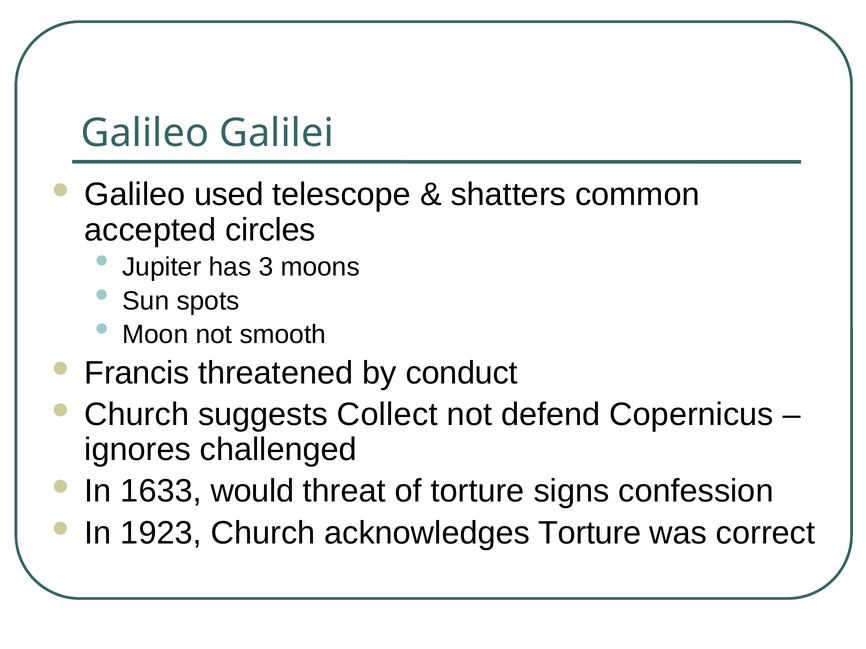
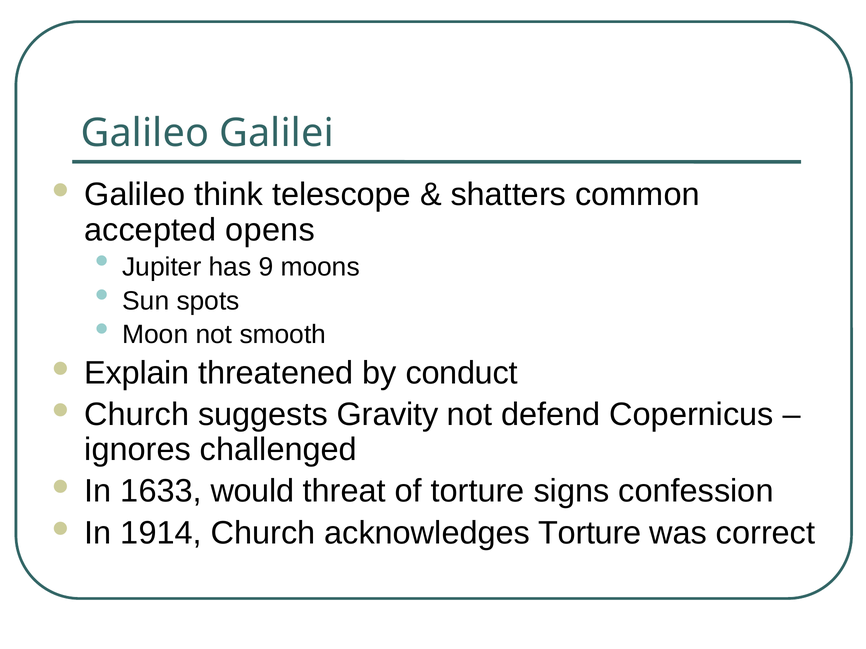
used: used -> think
circles: circles -> opens
3: 3 -> 9
Francis: Francis -> Explain
Collect: Collect -> Gravity
1923: 1923 -> 1914
